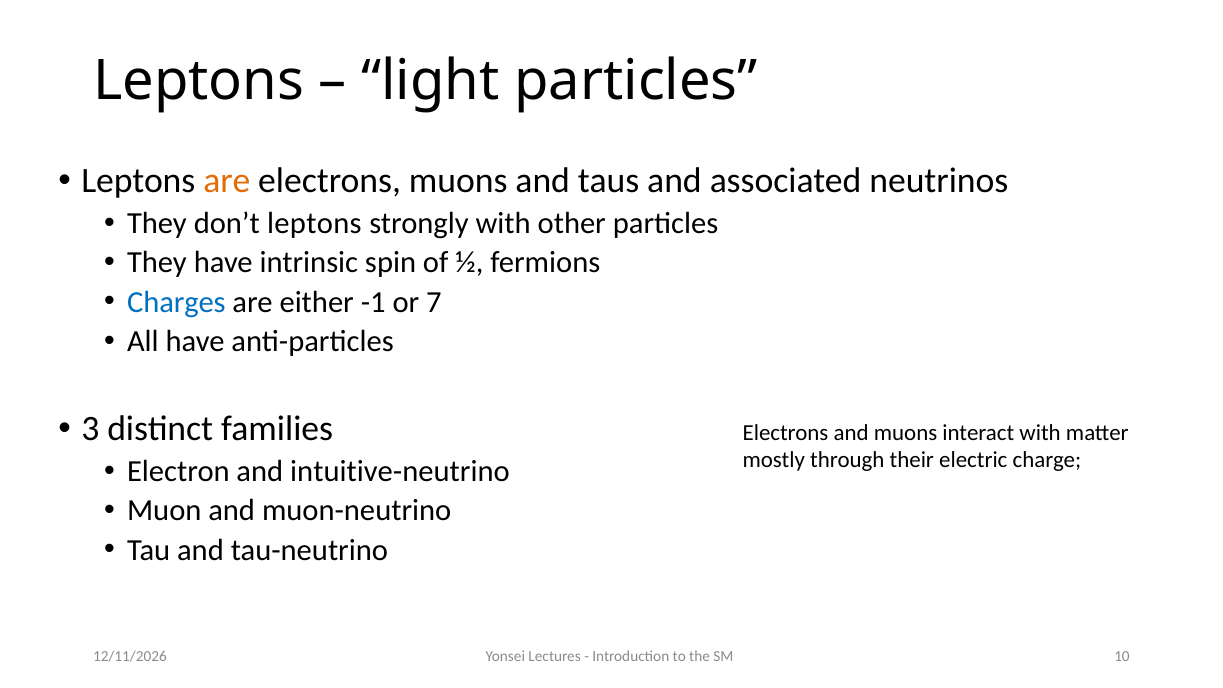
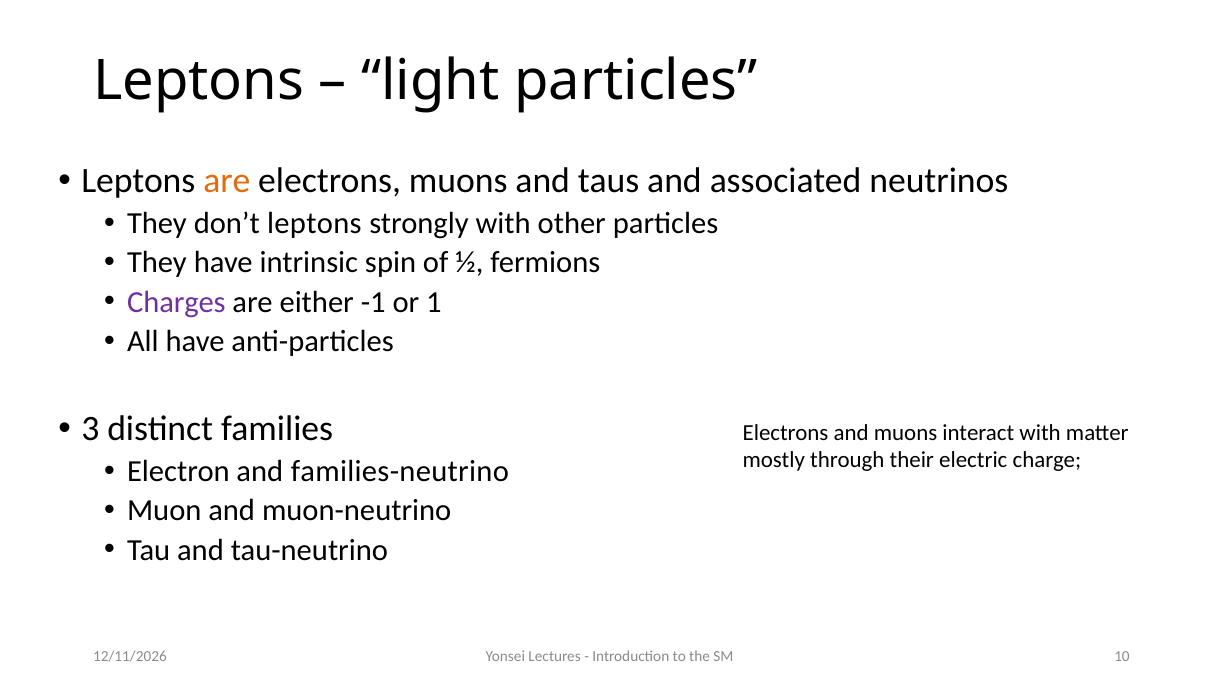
Charges colour: blue -> purple
7: 7 -> 1
intuitive-neutrino: intuitive-neutrino -> families-neutrino
